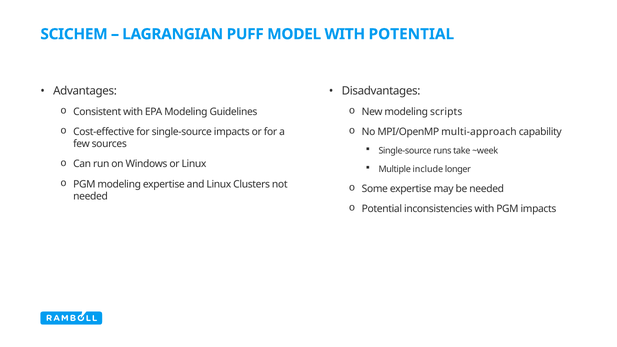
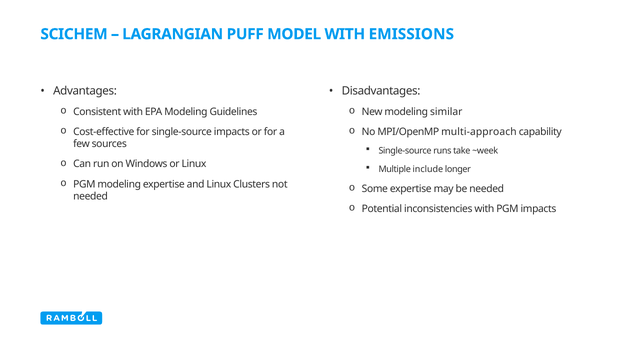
WITH POTENTIAL: POTENTIAL -> EMISSIONS
scripts: scripts -> similar
